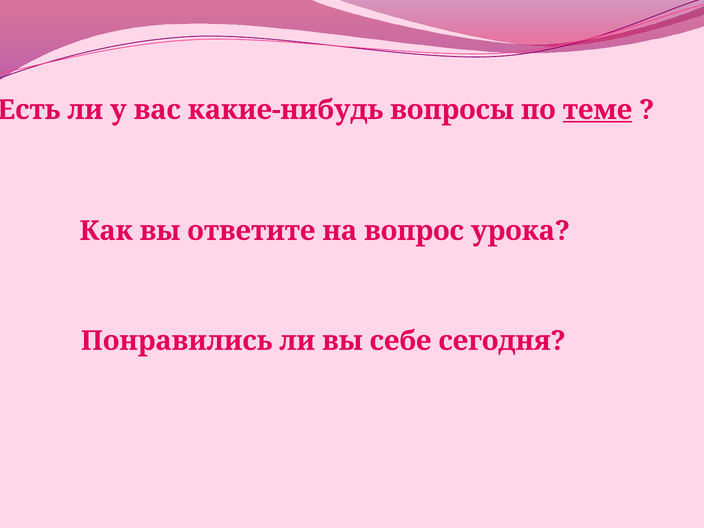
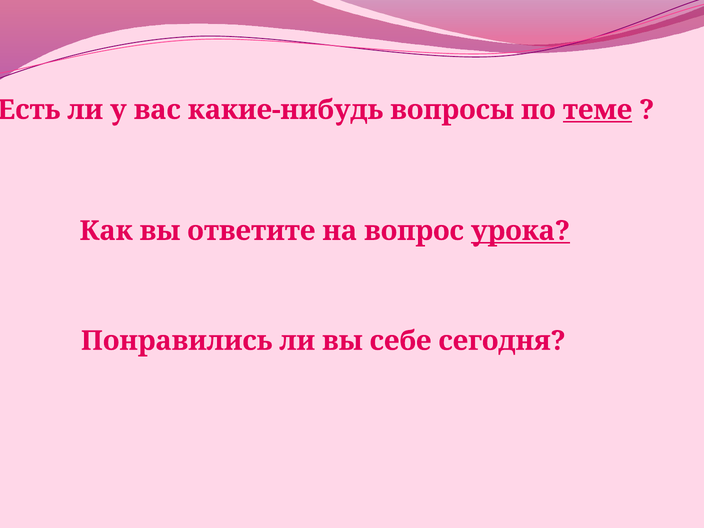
урока underline: none -> present
